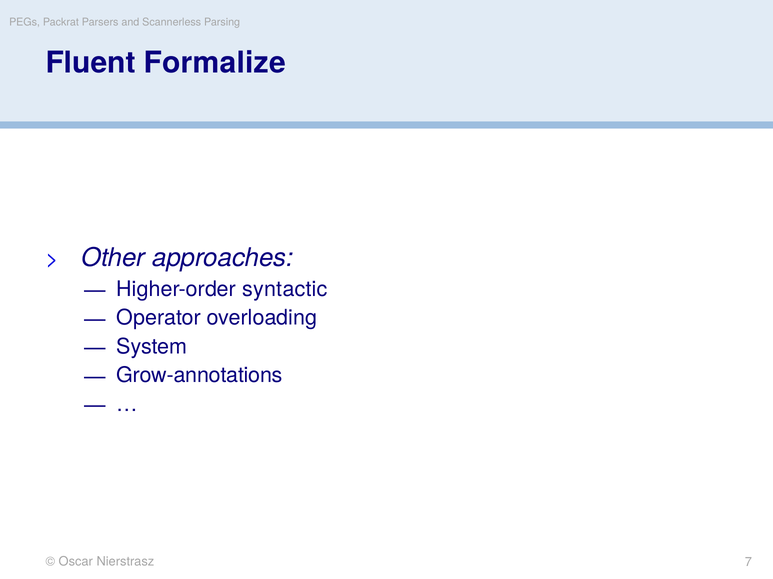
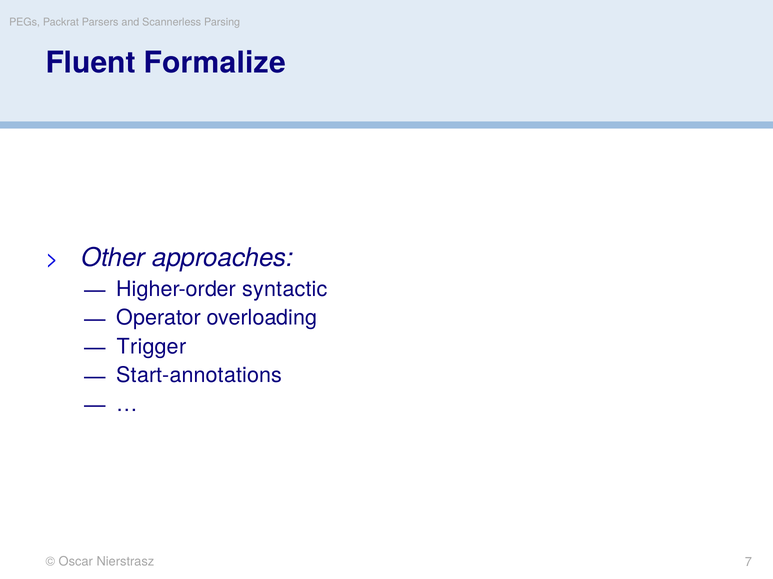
System: System -> Trigger
Grow-annotations: Grow-annotations -> Start-annotations
